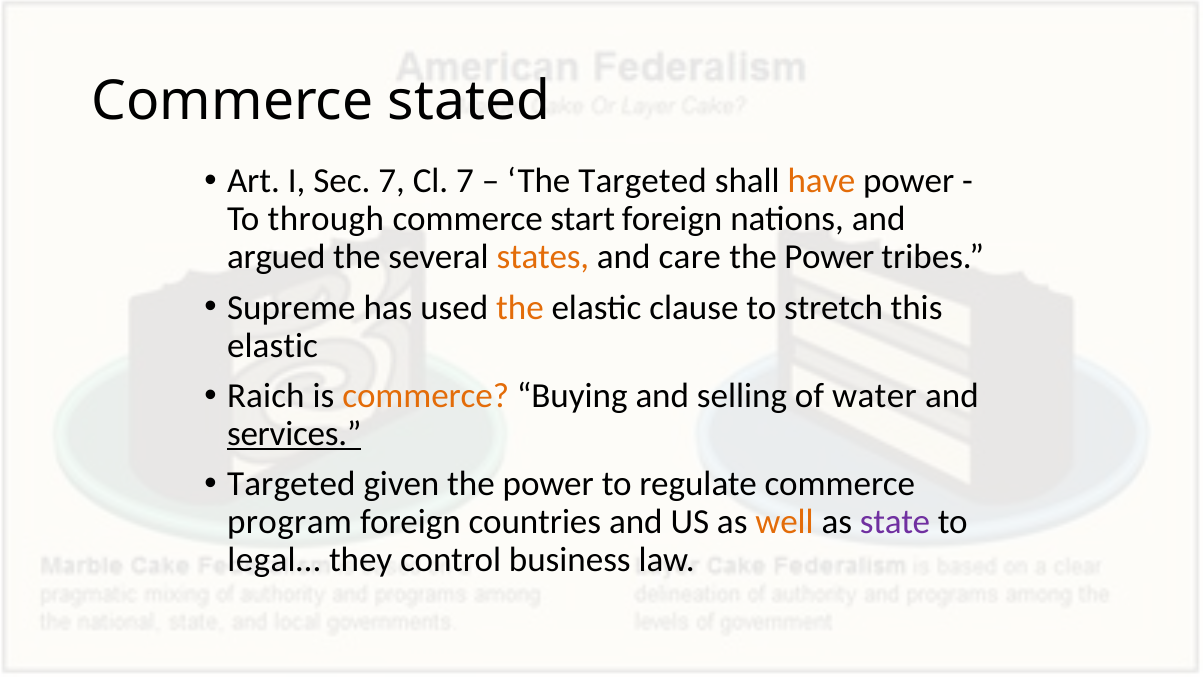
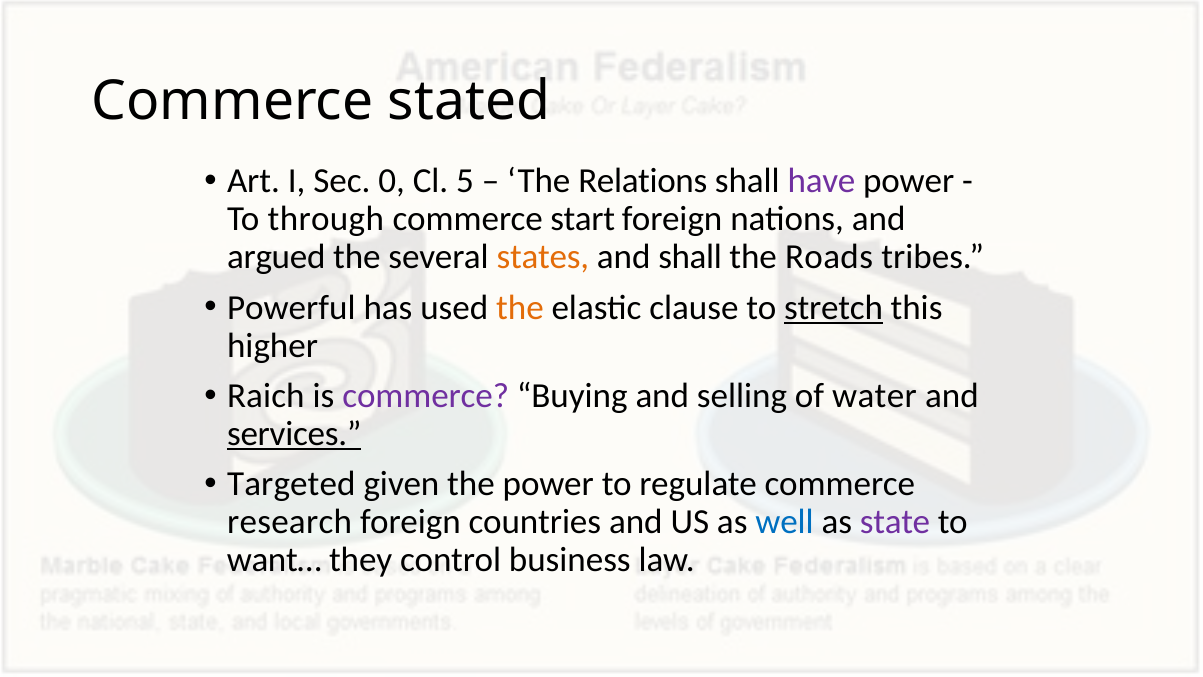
Sec 7: 7 -> 0
Cl 7: 7 -> 5
The Targeted: Targeted -> Relations
have colour: orange -> purple
and care: care -> shall
Power at (829, 257): Power -> Roads
Supreme: Supreme -> Powerful
stretch underline: none -> present
elastic at (273, 345): elastic -> higher
commerce at (426, 396) colour: orange -> purple
program: program -> research
well colour: orange -> blue
legal…: legal… -> want…
